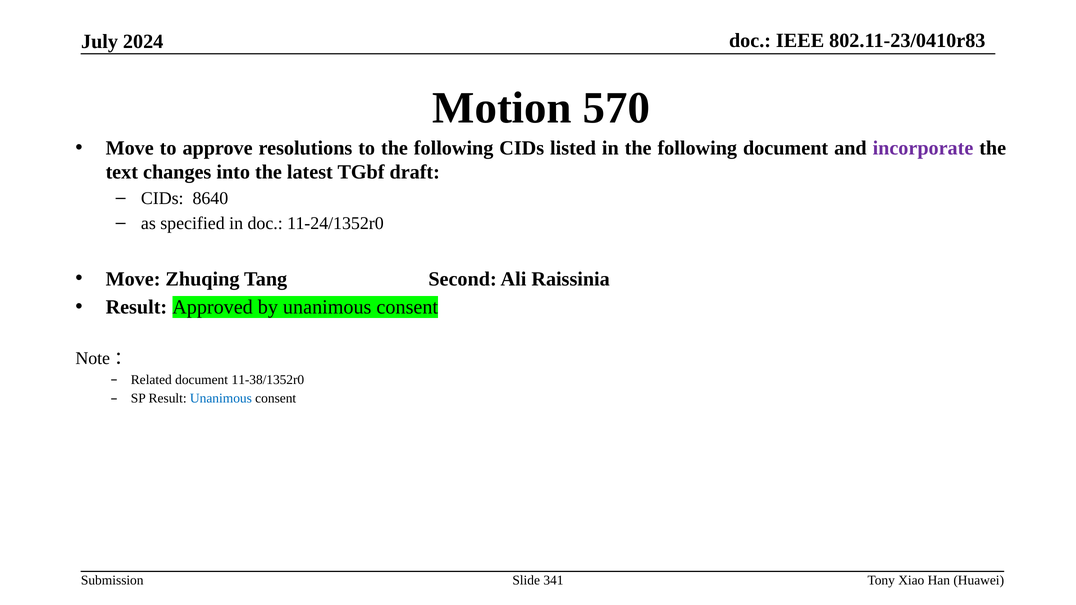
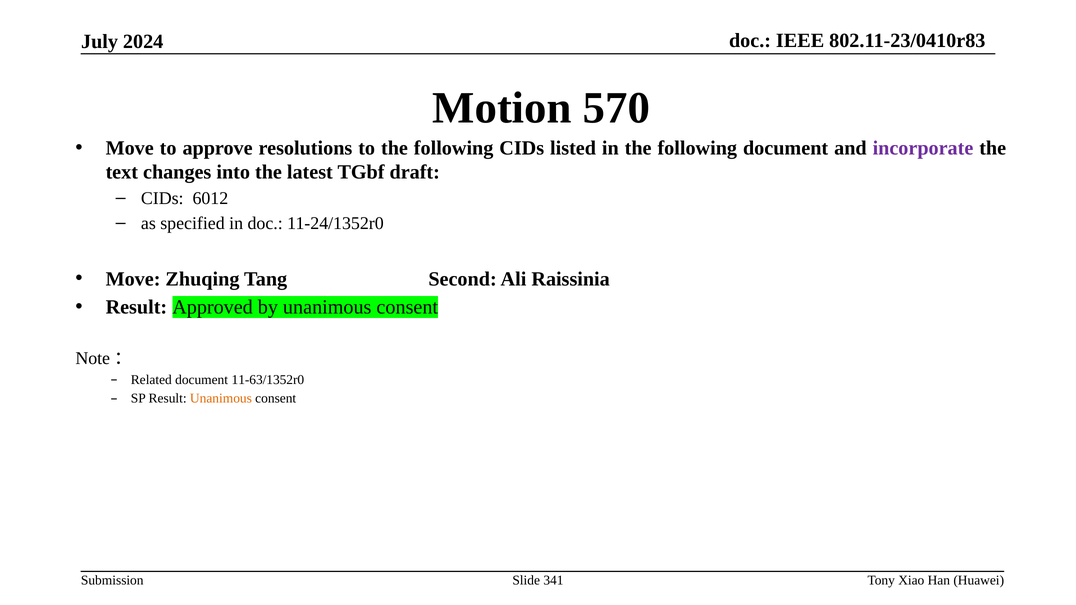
8640: 8640 -> 6012
11-38/1352r0: 11-38/1352r0 -> 11-63/1352r0
Unanimous at (221, 399) colour: blue -> orange
